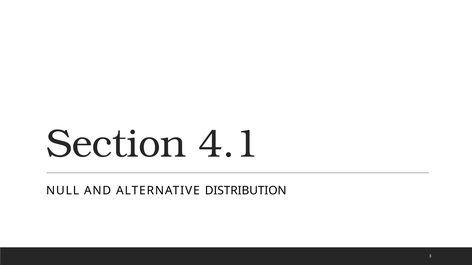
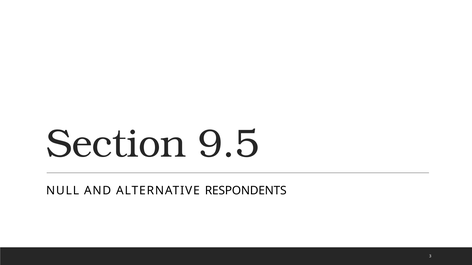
4.1: 4.1 -> 9.5
DISTRIBUTION: DISTRIBUTION -> RESPONDENTS
